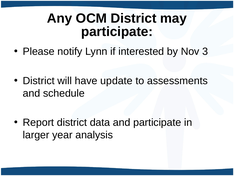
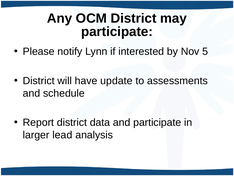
3: 3 -> 5
year: year -> lead
